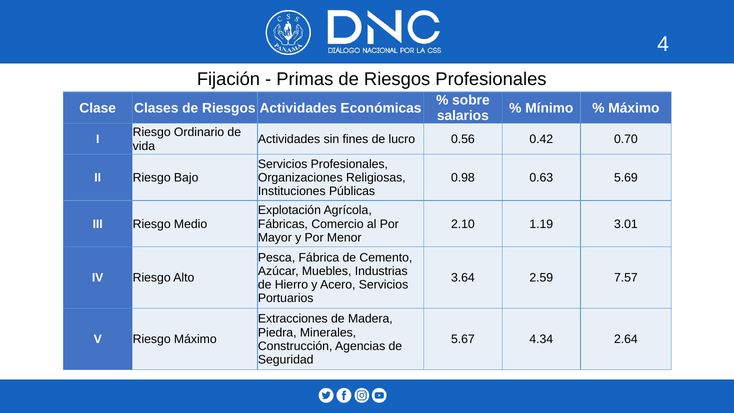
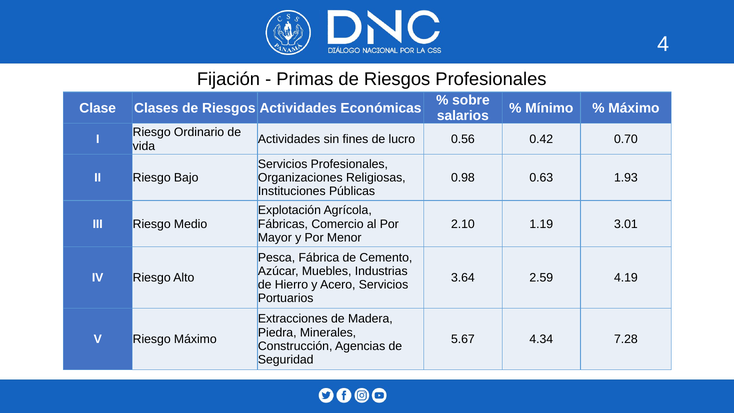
5.69: 5.69 -> 1.93
7.57: 7.57 -> 4.19
2.64: 2.64 -> 7.28
